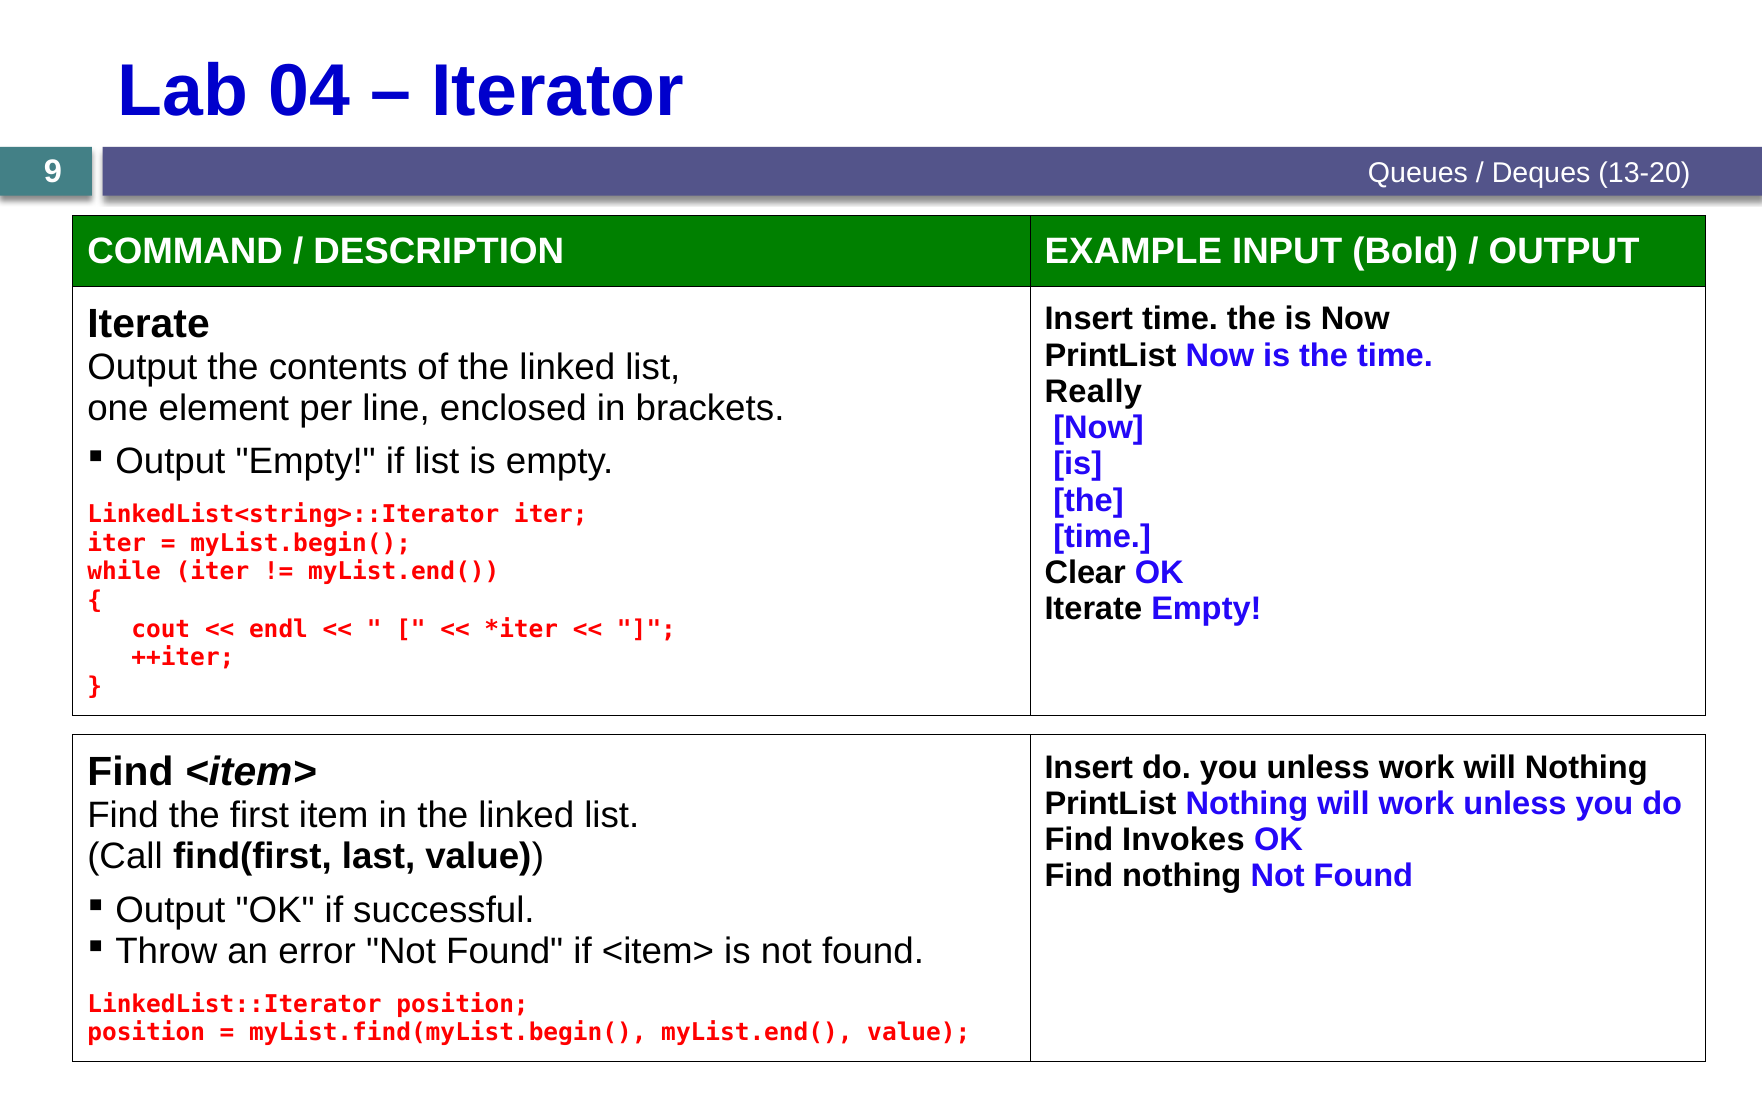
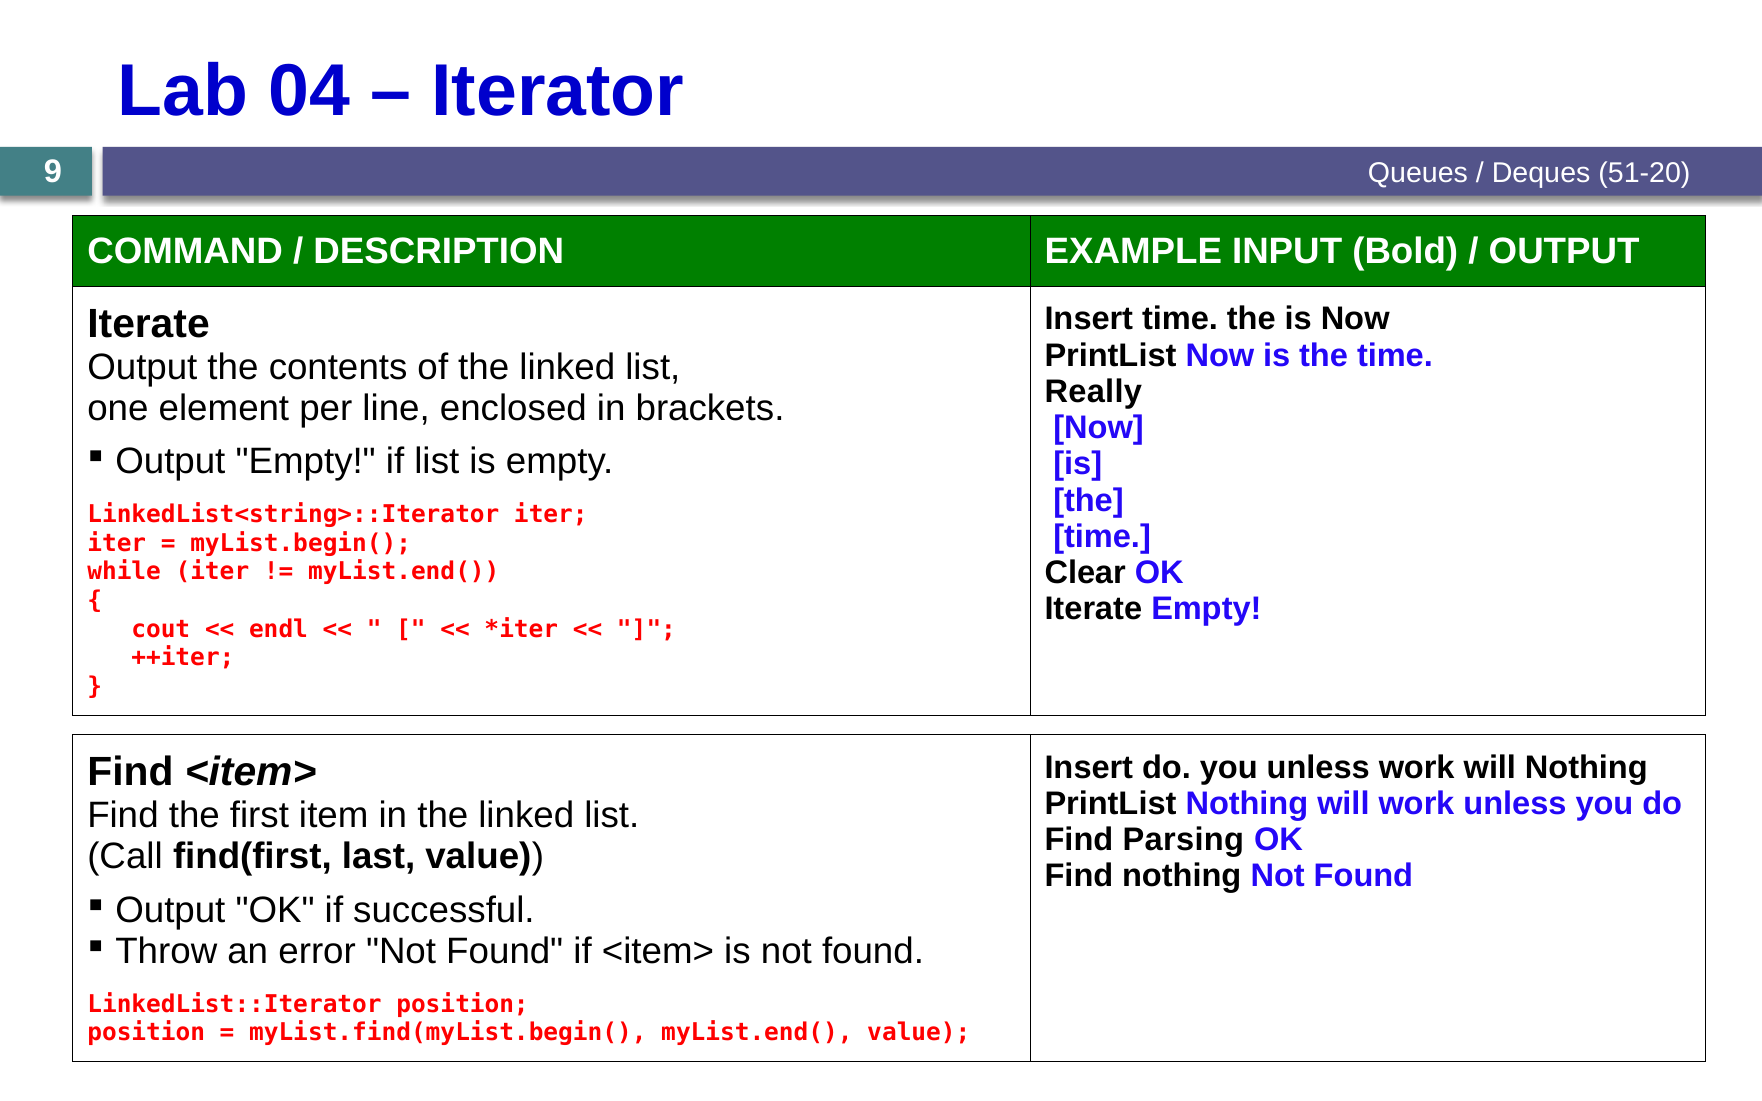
13-20: 13-20 -> 51-20
Invokes: Invokes -> Parsing
